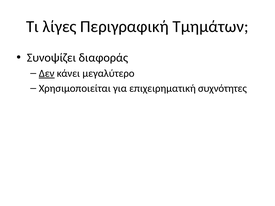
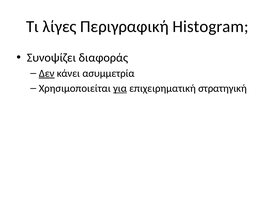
Τμημάτων: Τμημάτων -> Histogram
μεγαλύτερο: μεγαλύτερο -> ασυμμετρία
για underline: none -> present
συχνότητες: συχνότητες -> στρατηγική
